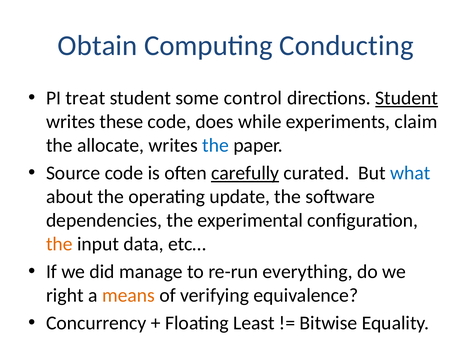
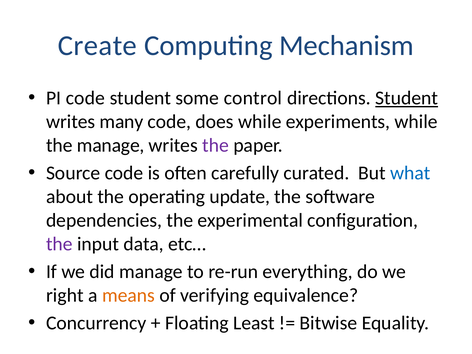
Obtain: Obtain -> Create
Conducting: Conducting -> Mechanism
PI treat: treat -> code
these: these -> many
experiments claim: claim -> while
the allocate: allocate -> manage
the at (216, 145) colour: blue -> purple
carefully underline: present -> none
the at (59, 244) colour: orange -> purple
